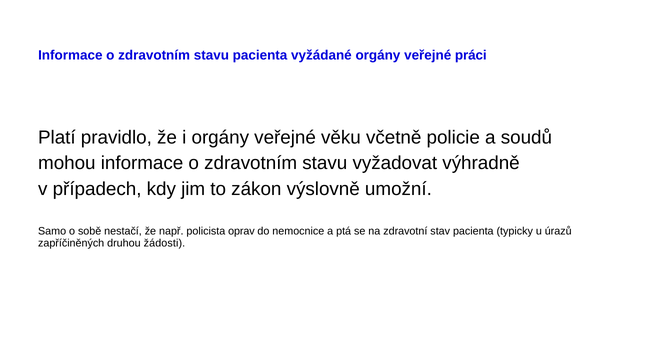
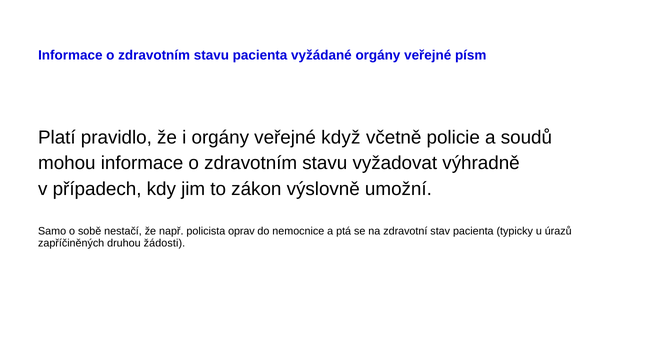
práci: práci -> písm
věku: věku -> když
